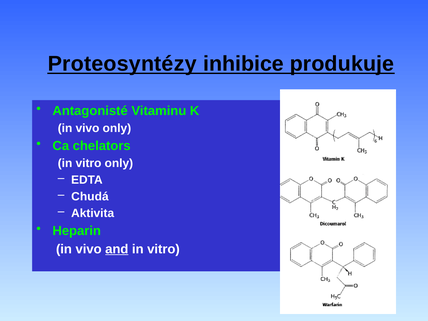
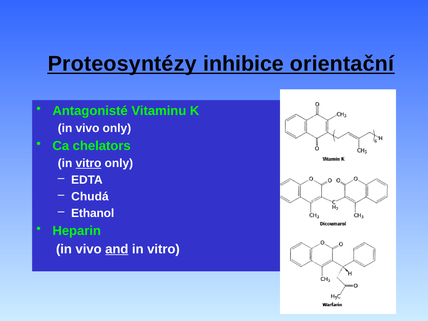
produkuje: produkuje -> orientační
vitro at (88, 163) underline: none -> present
Aktivita: Aktivita -> Ethanol
